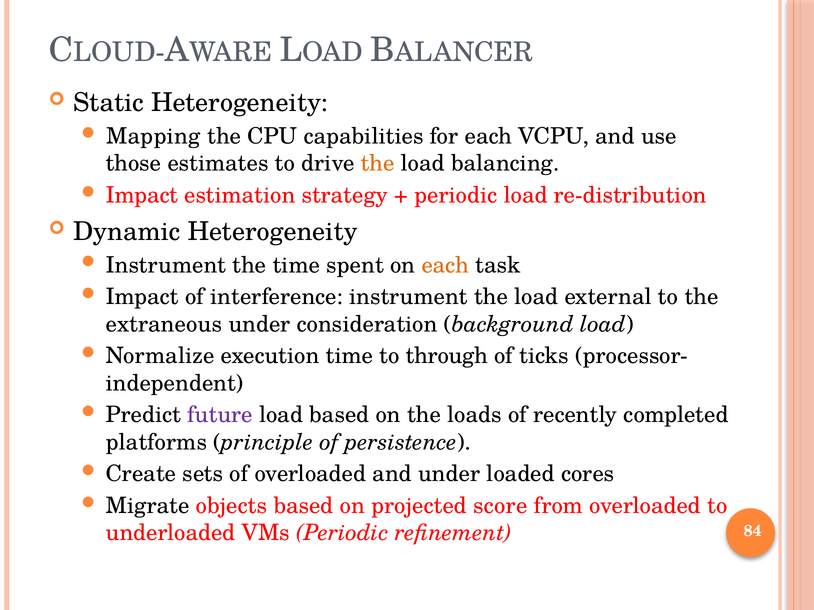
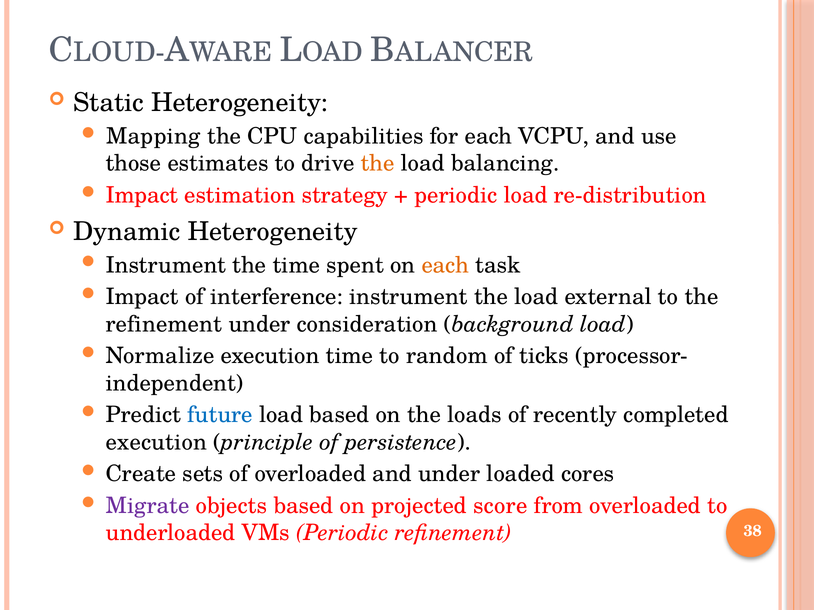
extraneous at (164, 324): extraneous -> refinement
through: through -> random
future colour: purple -> blue
platforms at (156, 442): platforms -> execution
Migrate colour: black -> purple
84: 84 -> 38
